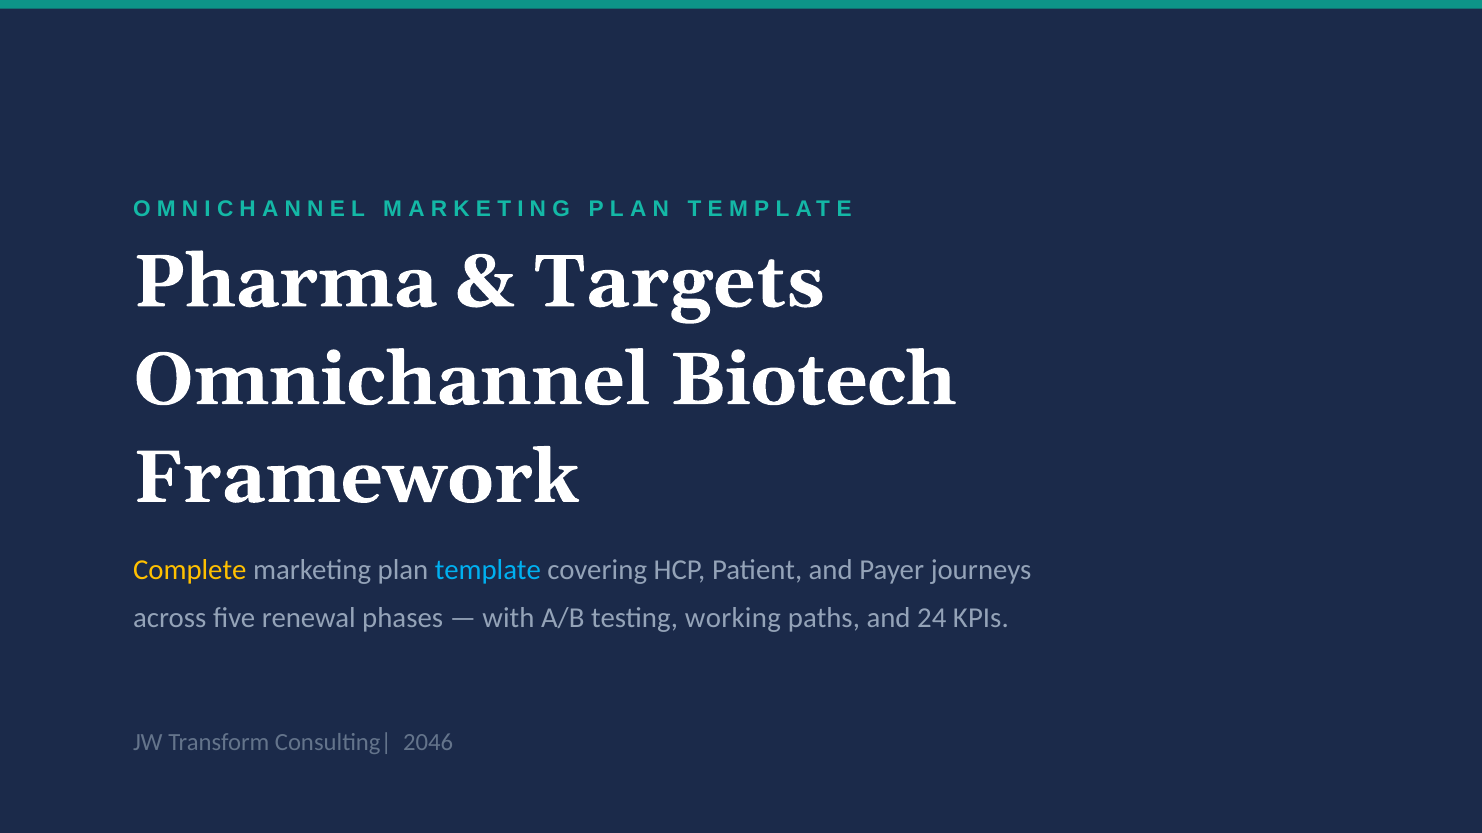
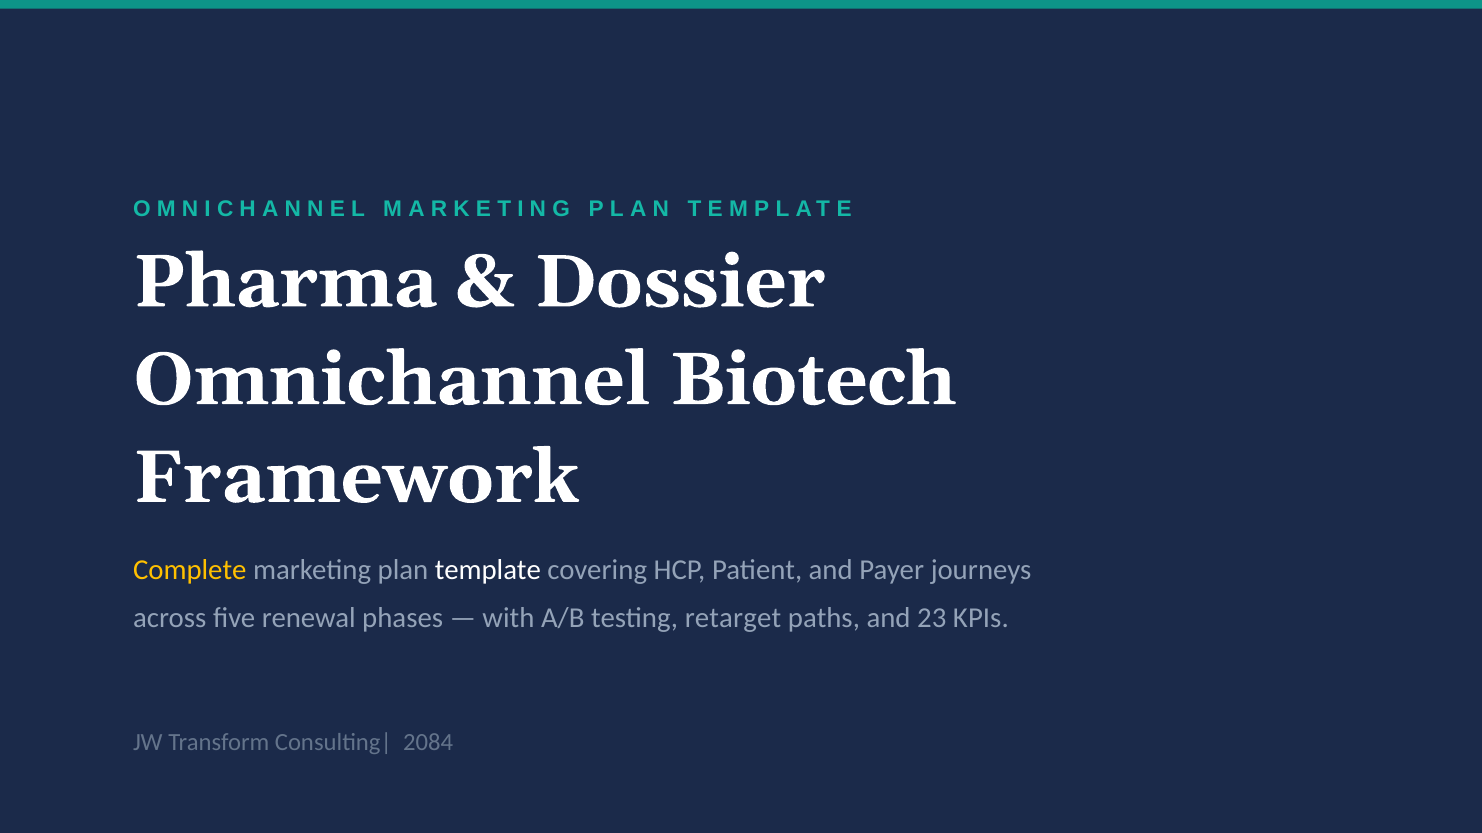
Targets: Targets -> Dossier
template colour: light blue -> white
working: working -> retarget
24: 24 -> 23
2046: 2046 -> 2084
